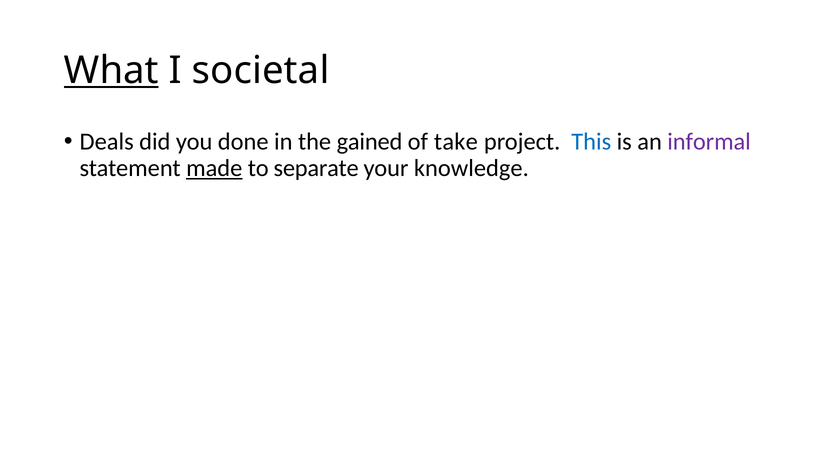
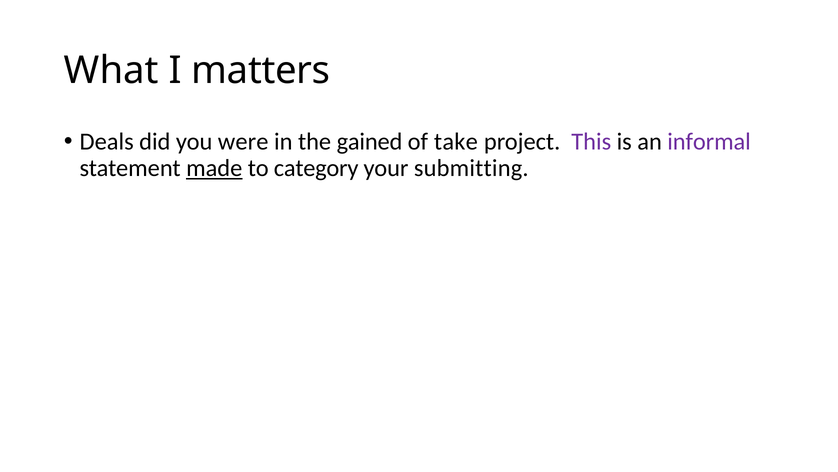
What underline: present -> none
societal: societal -> matters
done: done -> were
This colour: blue -> purple
separate: separate -> category
knowledge: knowledge -> submitting
